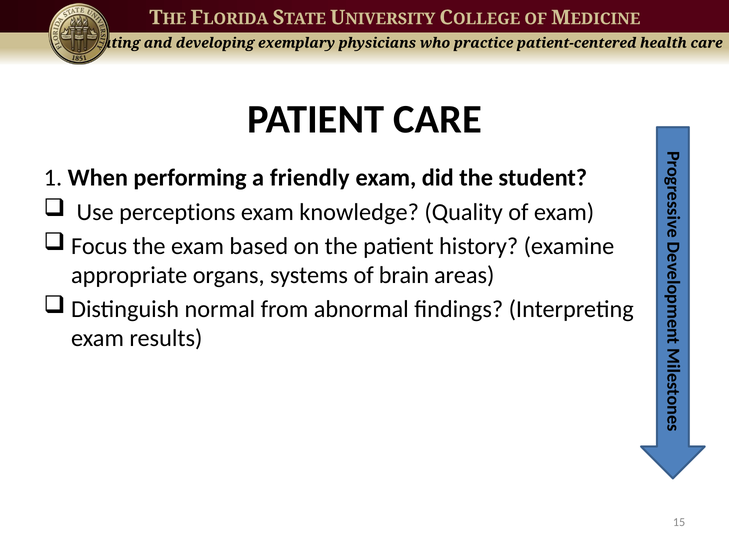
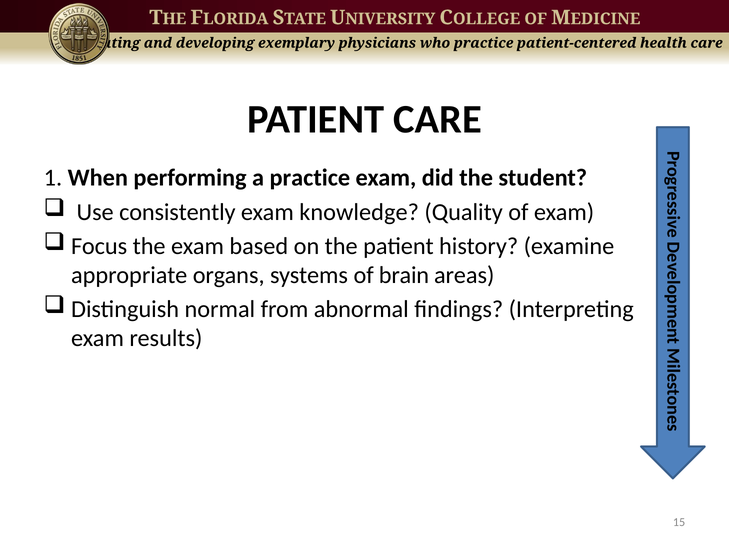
a friendly: friendly -> practice
perceptions: perceptions -> consistently
